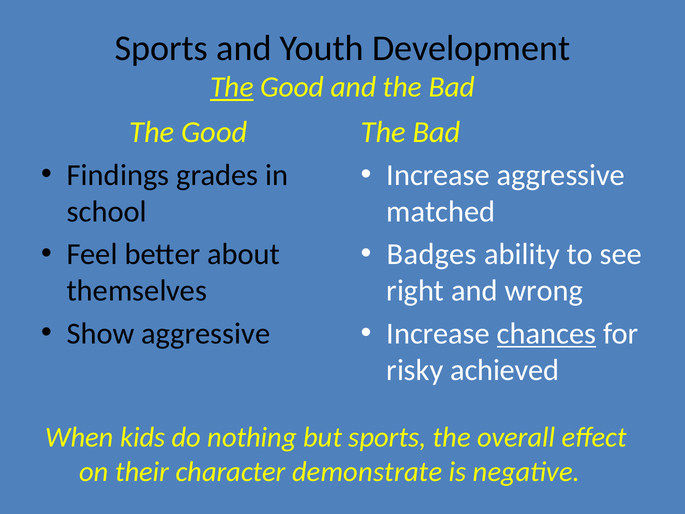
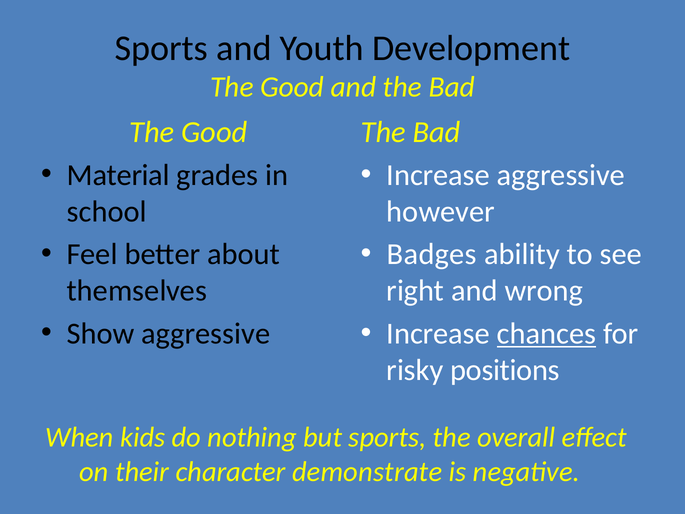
The at (232, 87) underline: present -> none
Findings: Findings -> Material
matched: matched -> however
achieved: achieved -> positions
